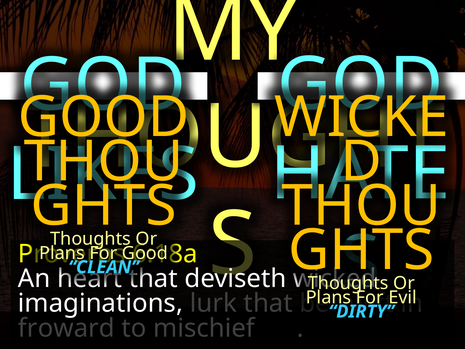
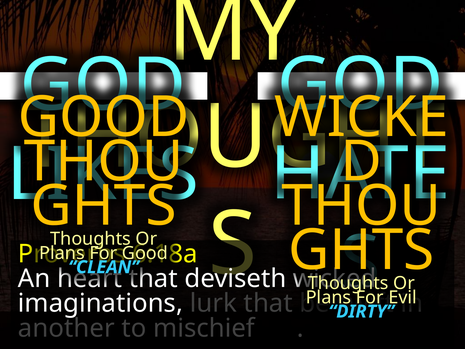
froward: froward -> another
